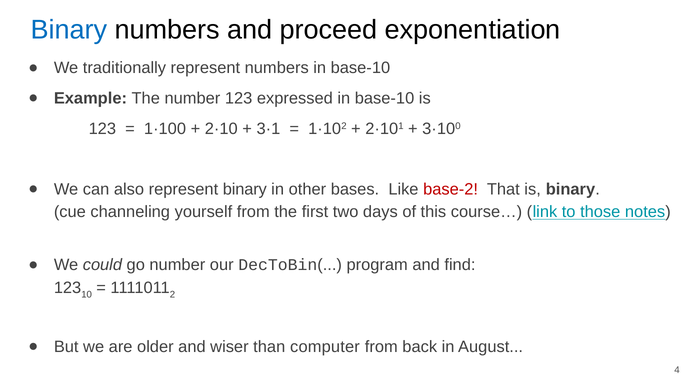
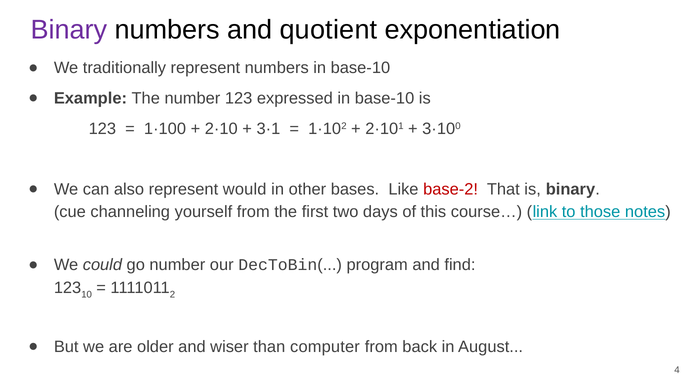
Binary at (69, 30) colour: blue -> purple
proceed: proceed -> quotient
represent binary: binary -> would
